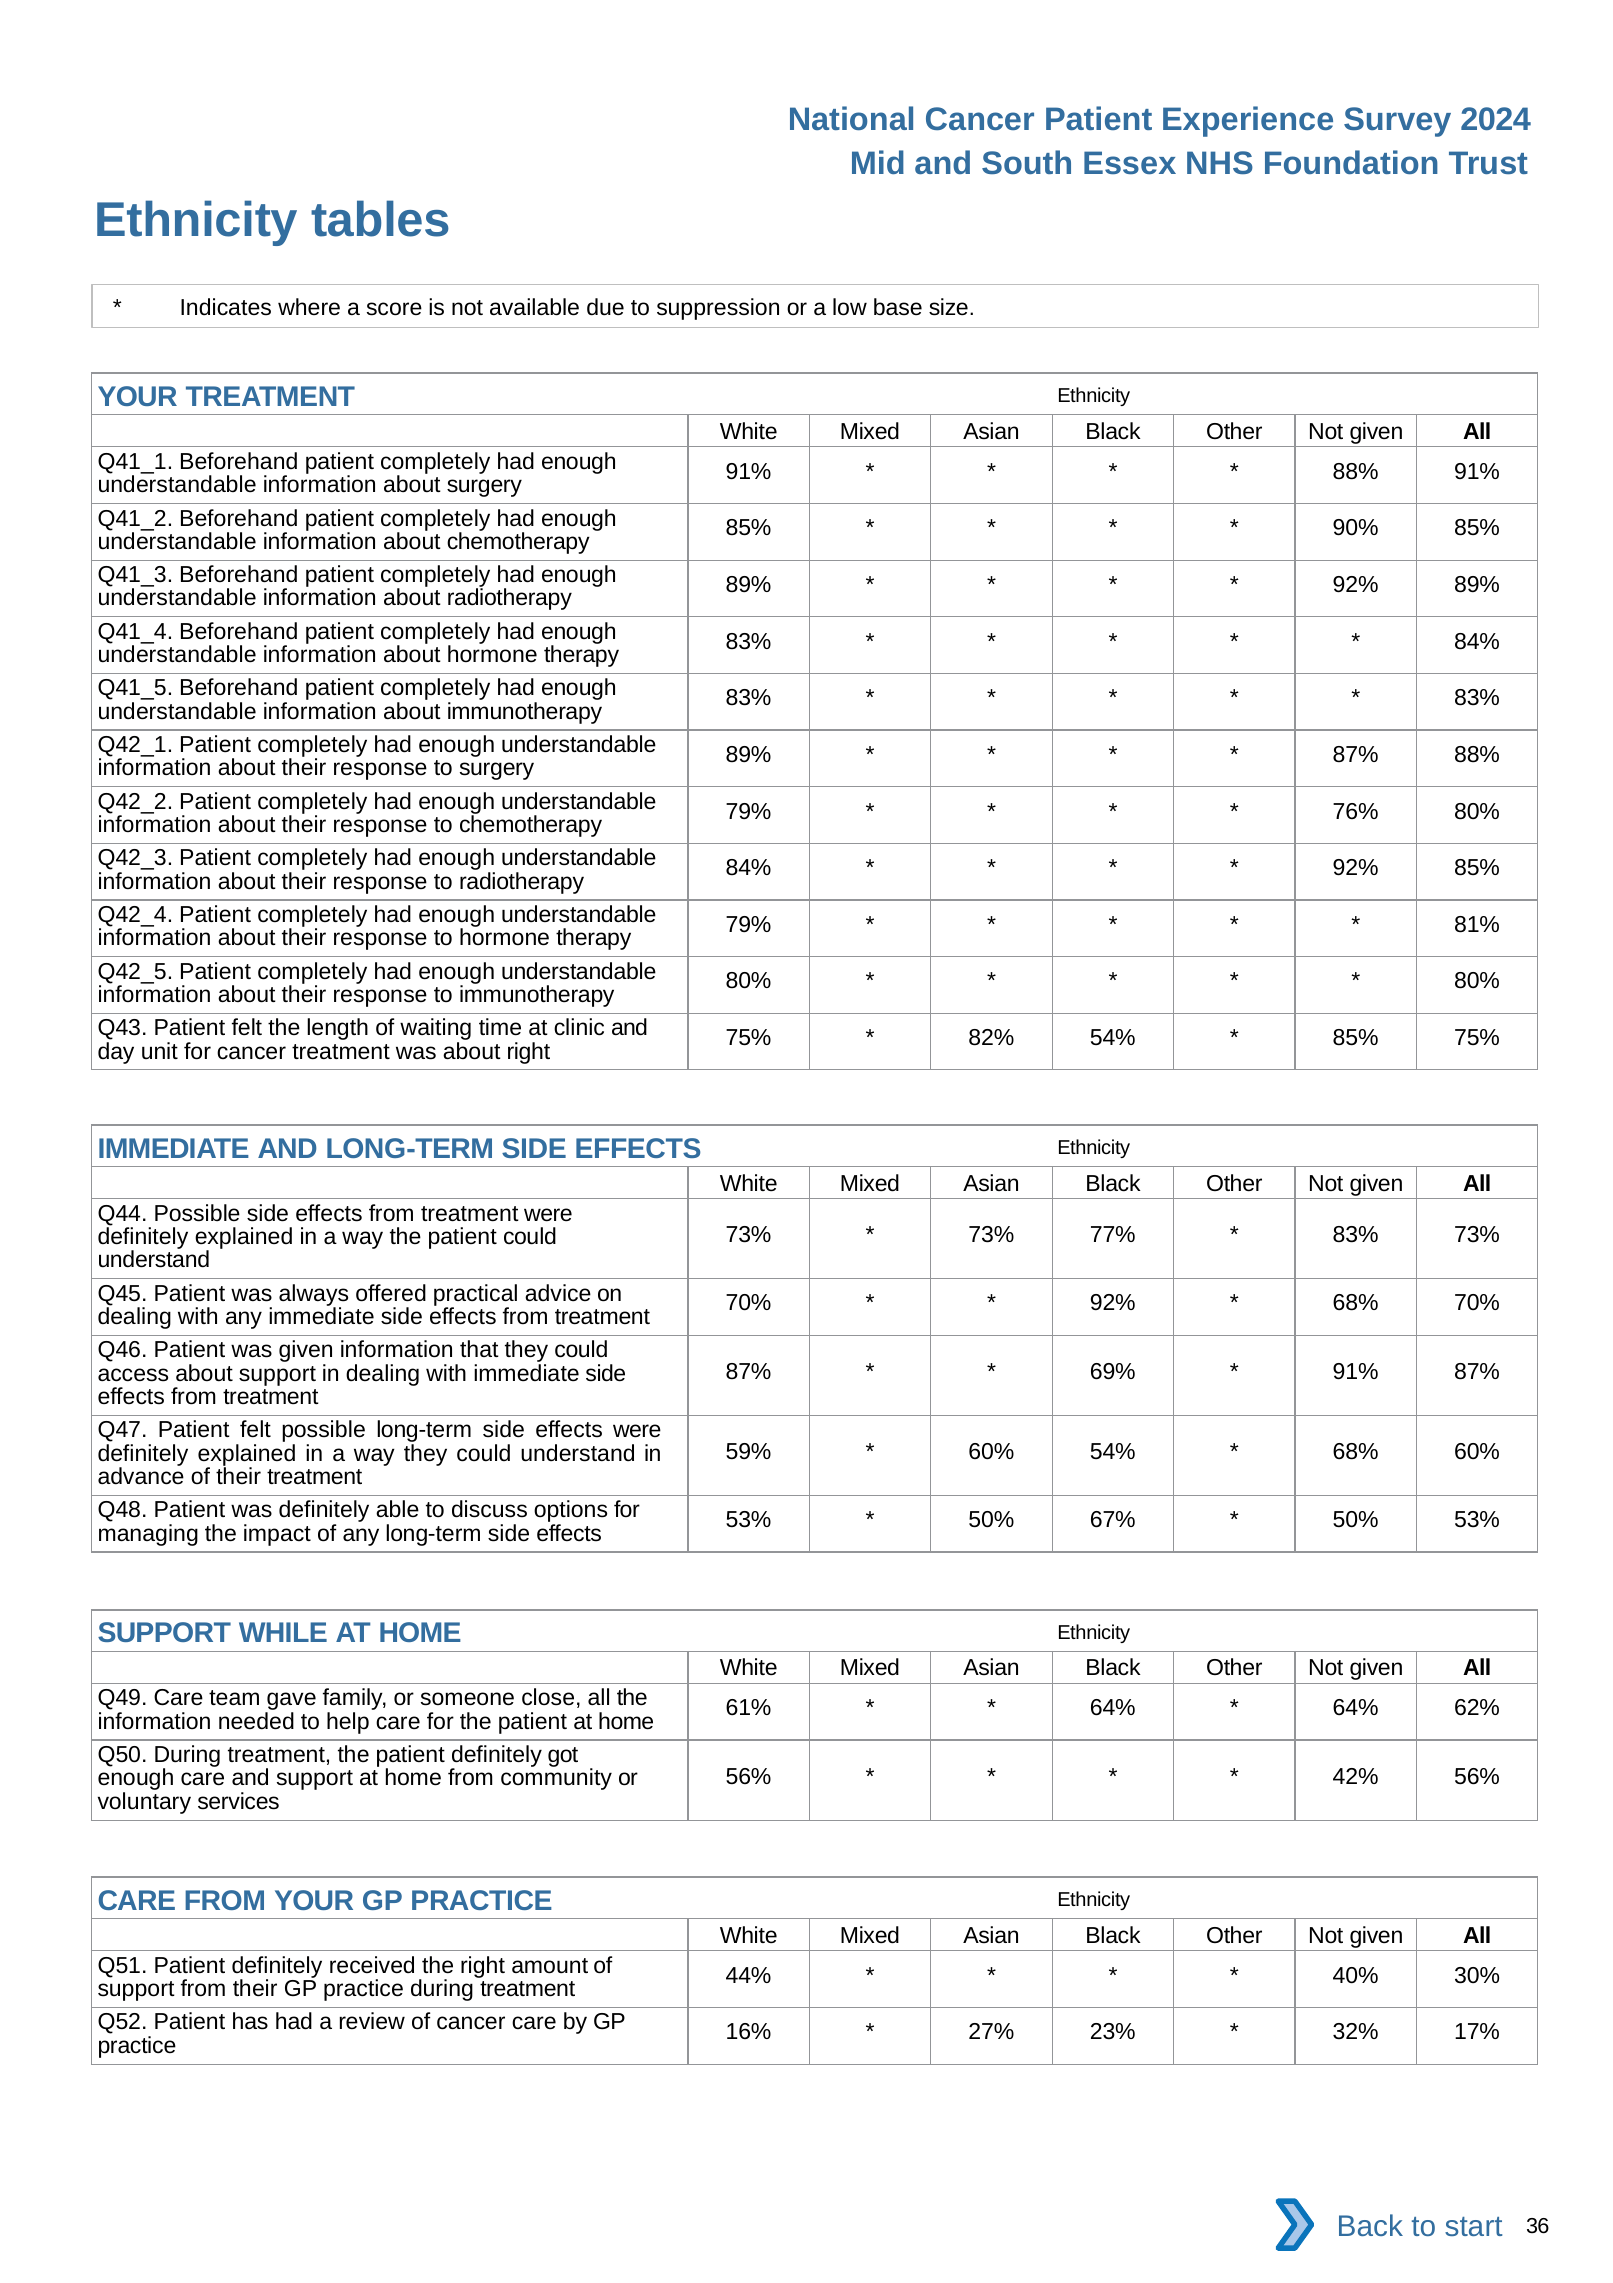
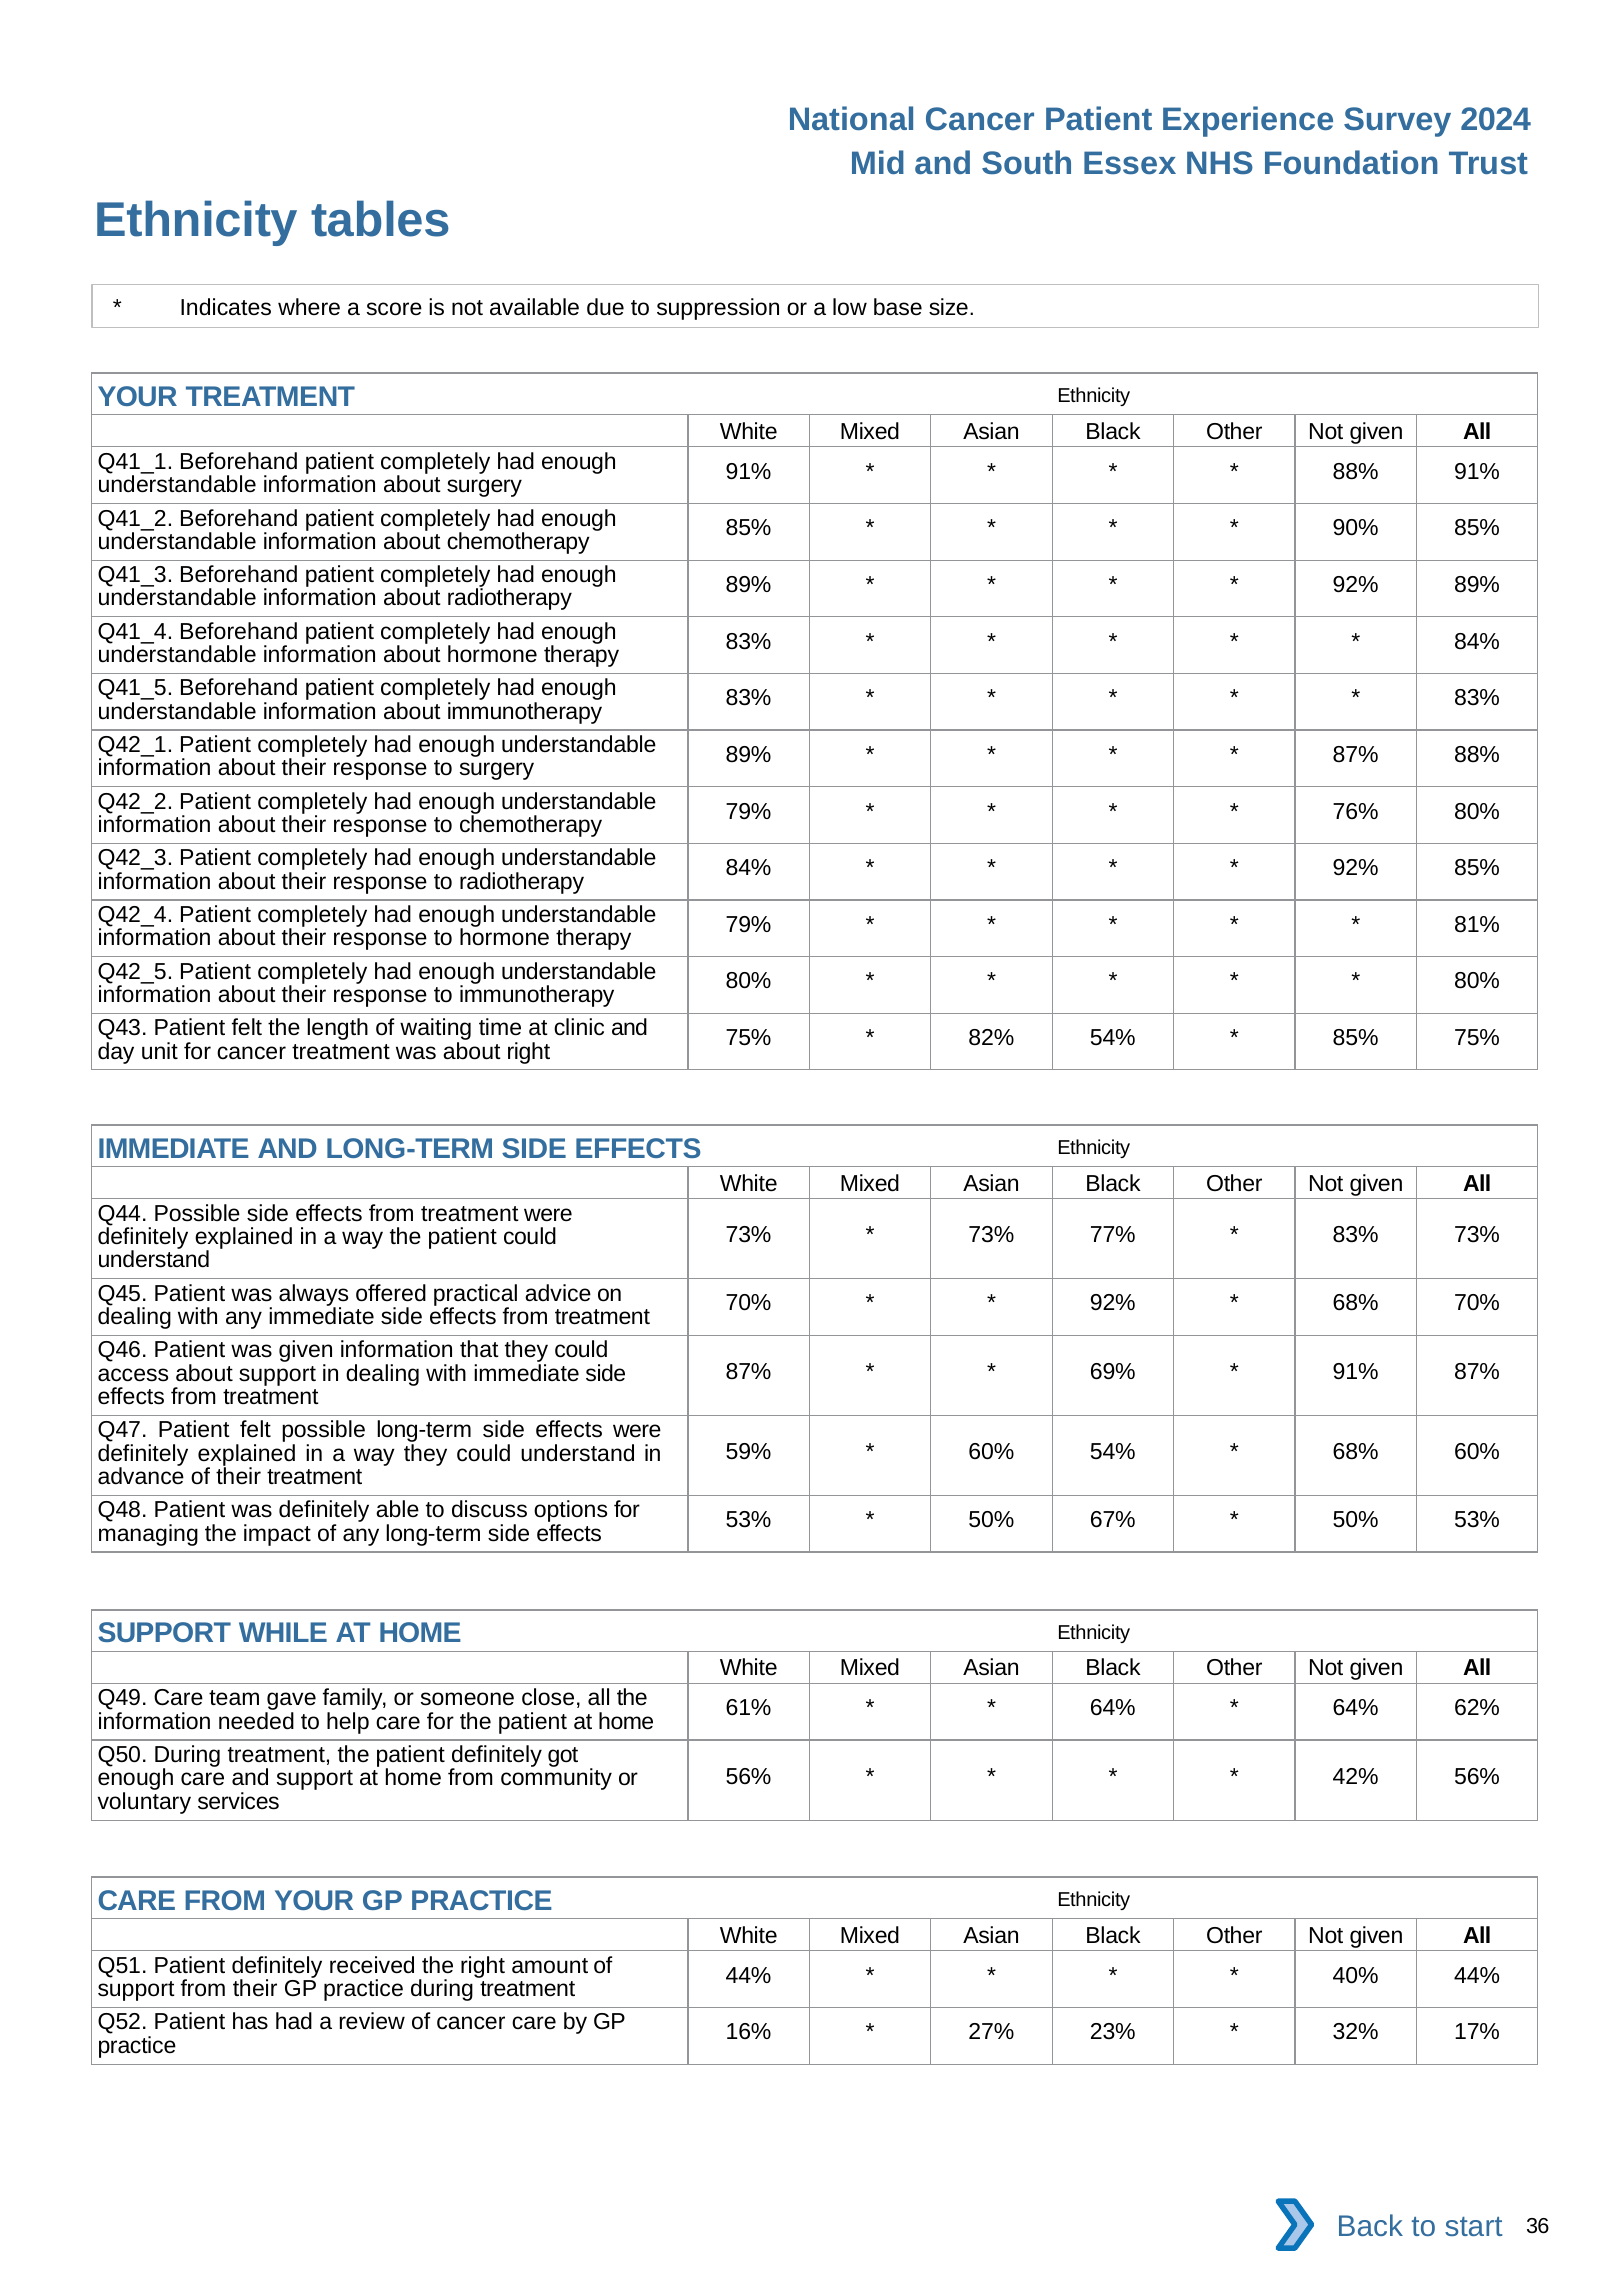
40% 30%: 30% -> 44%
